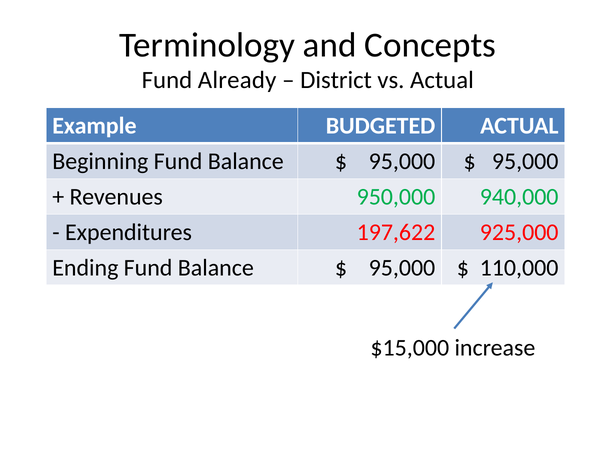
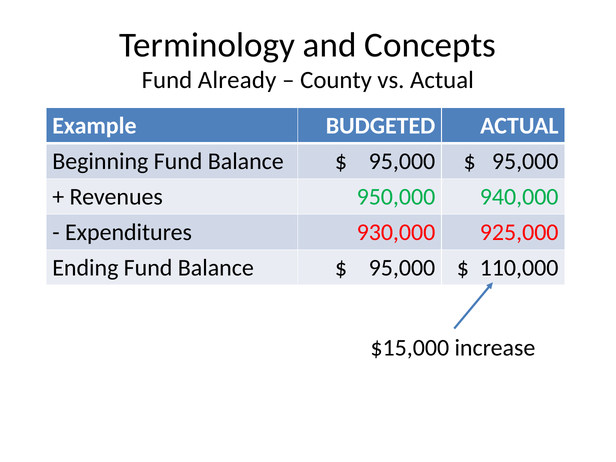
District: District -> County
197,622: 197,622 -> 930,000
